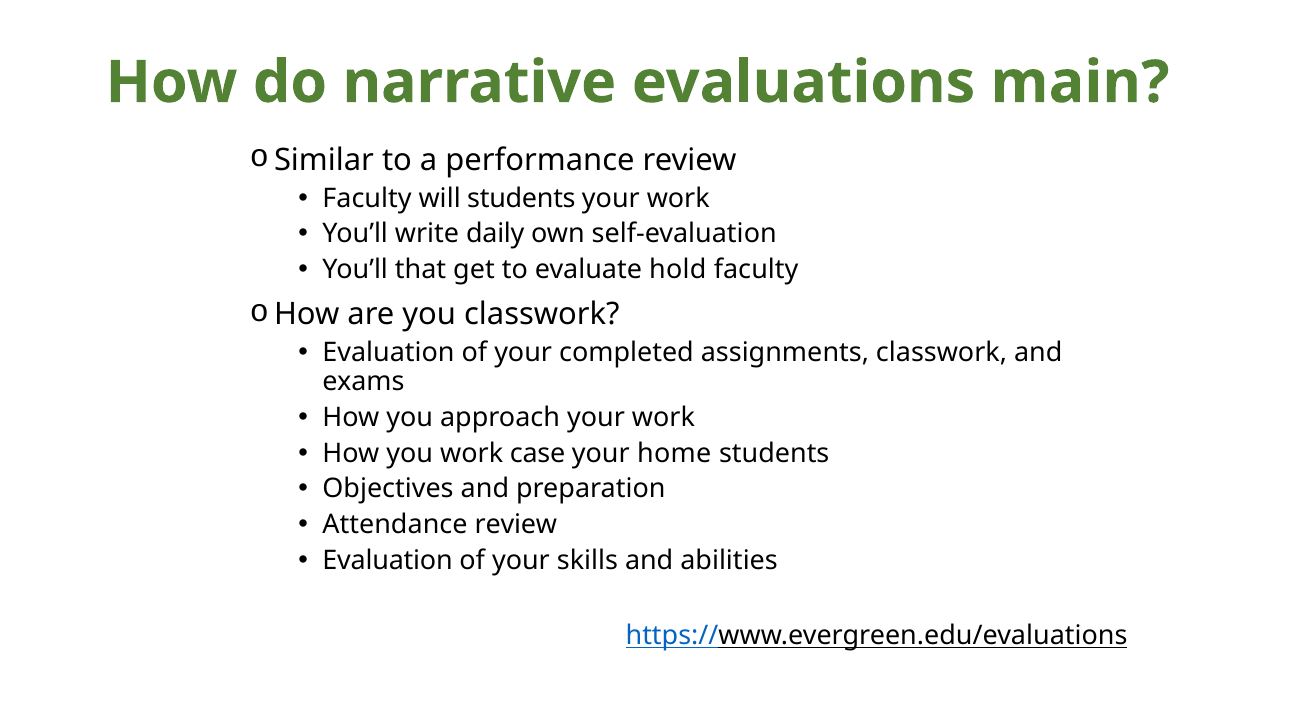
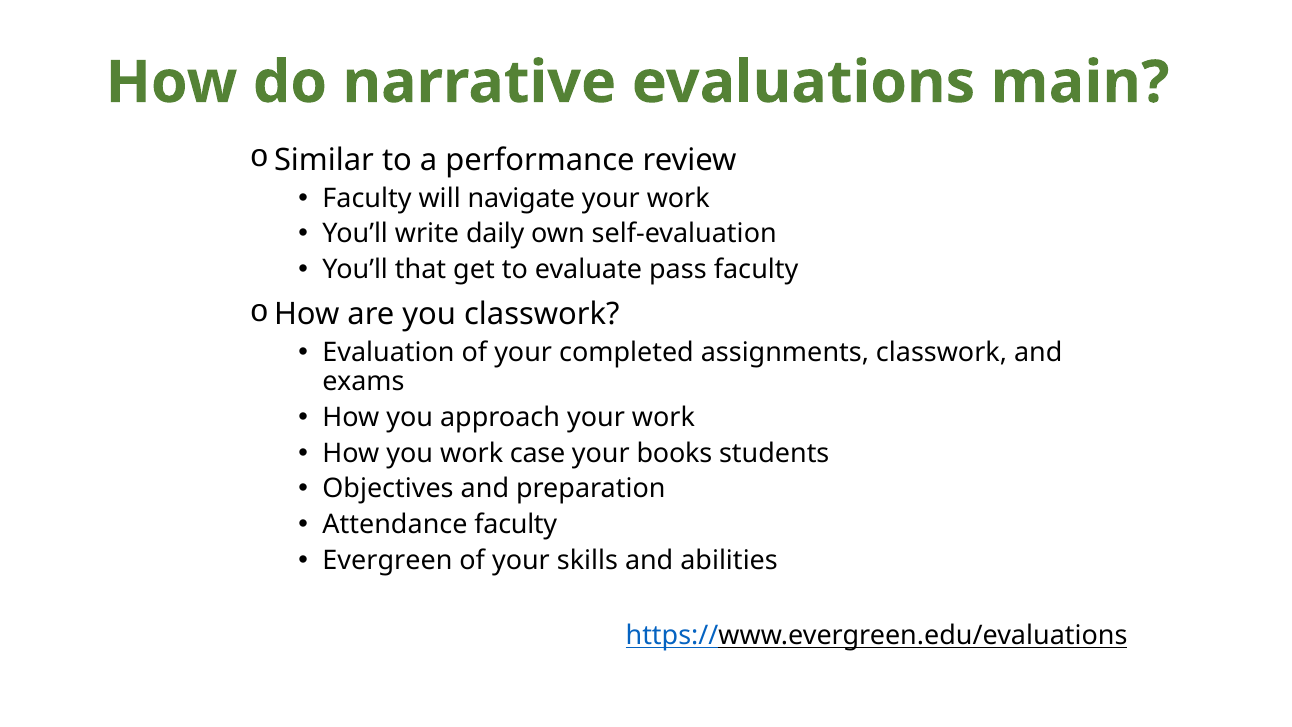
will students: students -> navigate
hold: hold -> pass
home: home -> books
Attendance review: review -> faculty
Evaluation at (388, 560): Evaluation -> Evergreen
